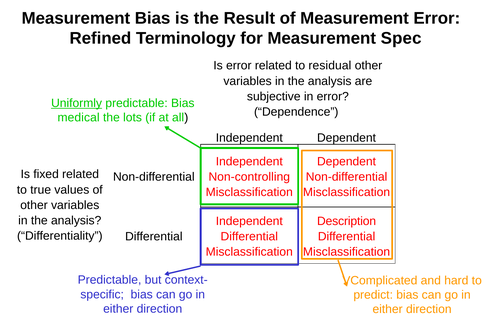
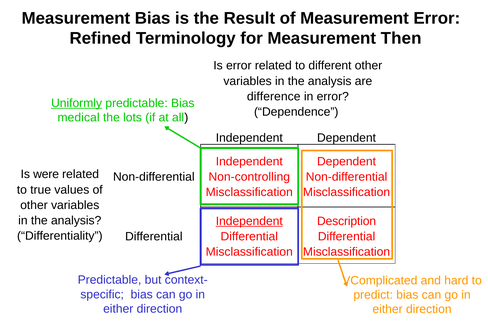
Spec: Spec -> Then
residual: residual -> different
subjective: subjective -> difference
fixed: fixed -> were
Independent at (249, 221) underline: none -> present
